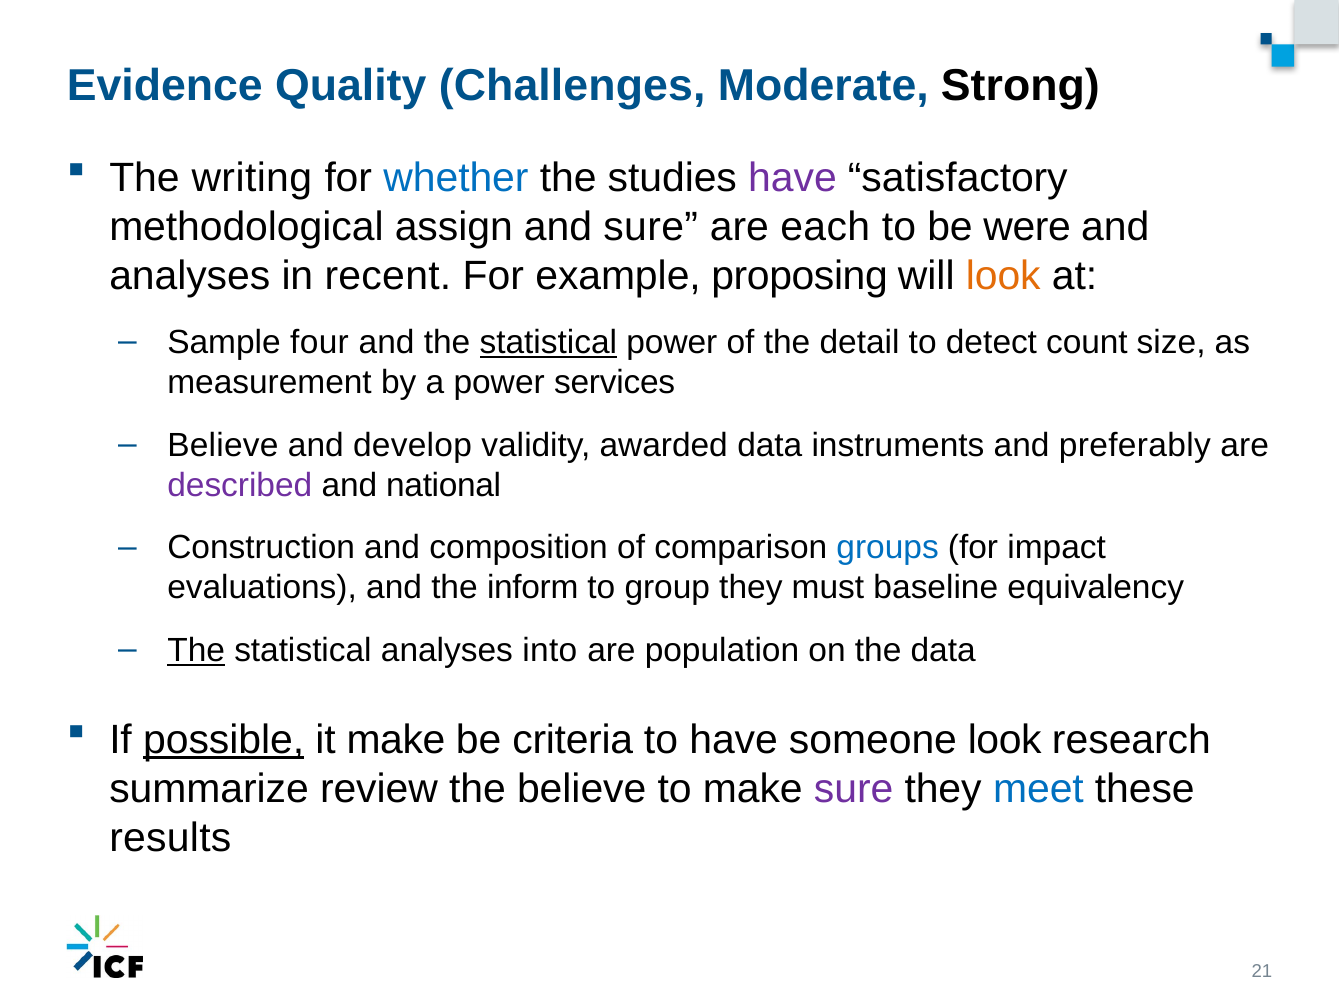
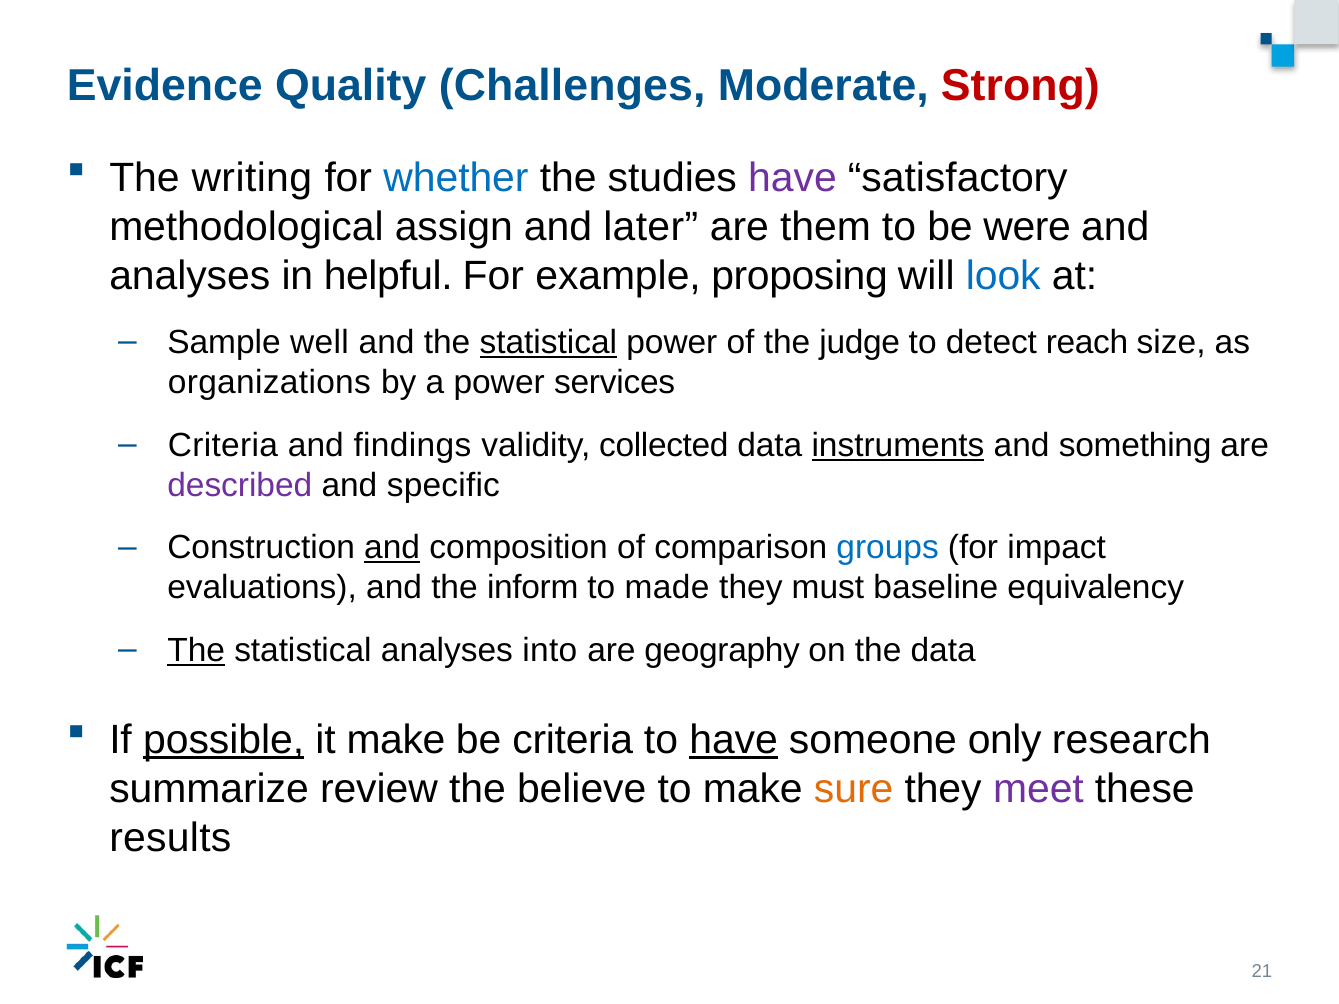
Strong colour: black -> red
and sure: sure -> later
each: each -> them
recent: recent -> helpful
look at (1003, 276) colour: orange -> blue
four: four -> well
detail: detail -> judge
count: count -> reach
measurement: measurement -> organizations
Believe at (223, 445): Believe -> Criteria
develop: develop -> findings
awarded: awarded -> collected
instruments underline: none -> present
preferably: preferably -> something
national: national -> specific
and at (392, 548) underline: none -> present
group: group -> made
population: population -> geography
have at (734, 740) underline: none -> present
someone look: look -> only
sure at (854, 789) colour: purple -> orange
meet colour: blue -> purple
